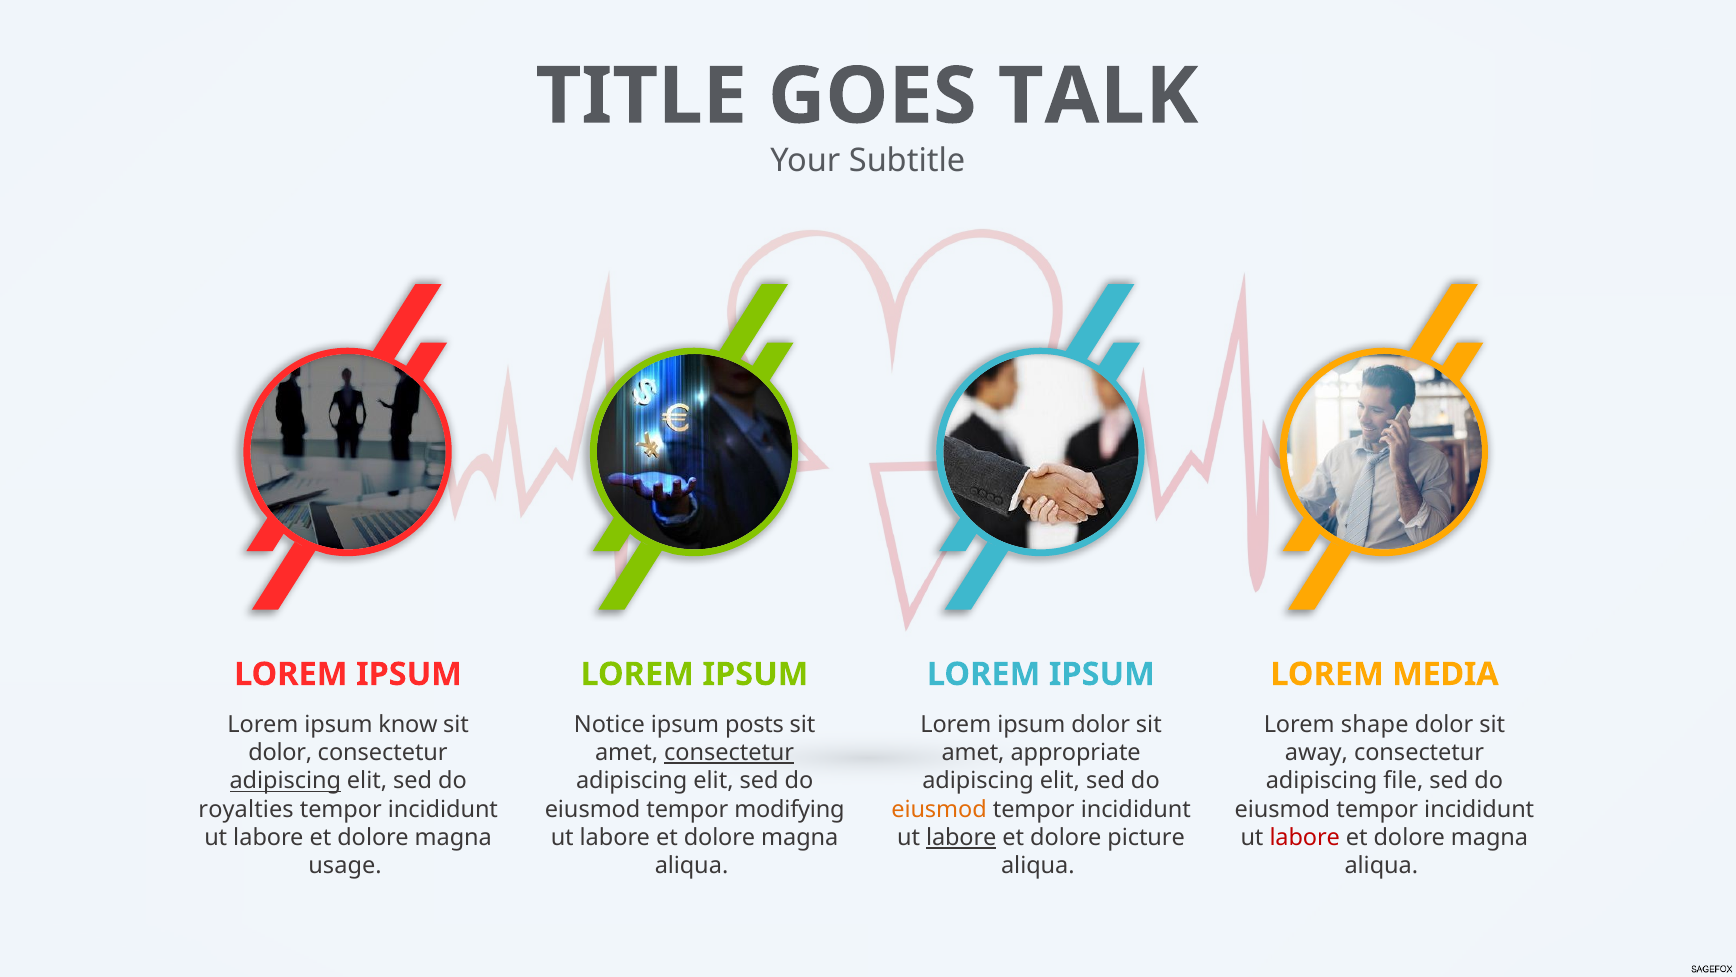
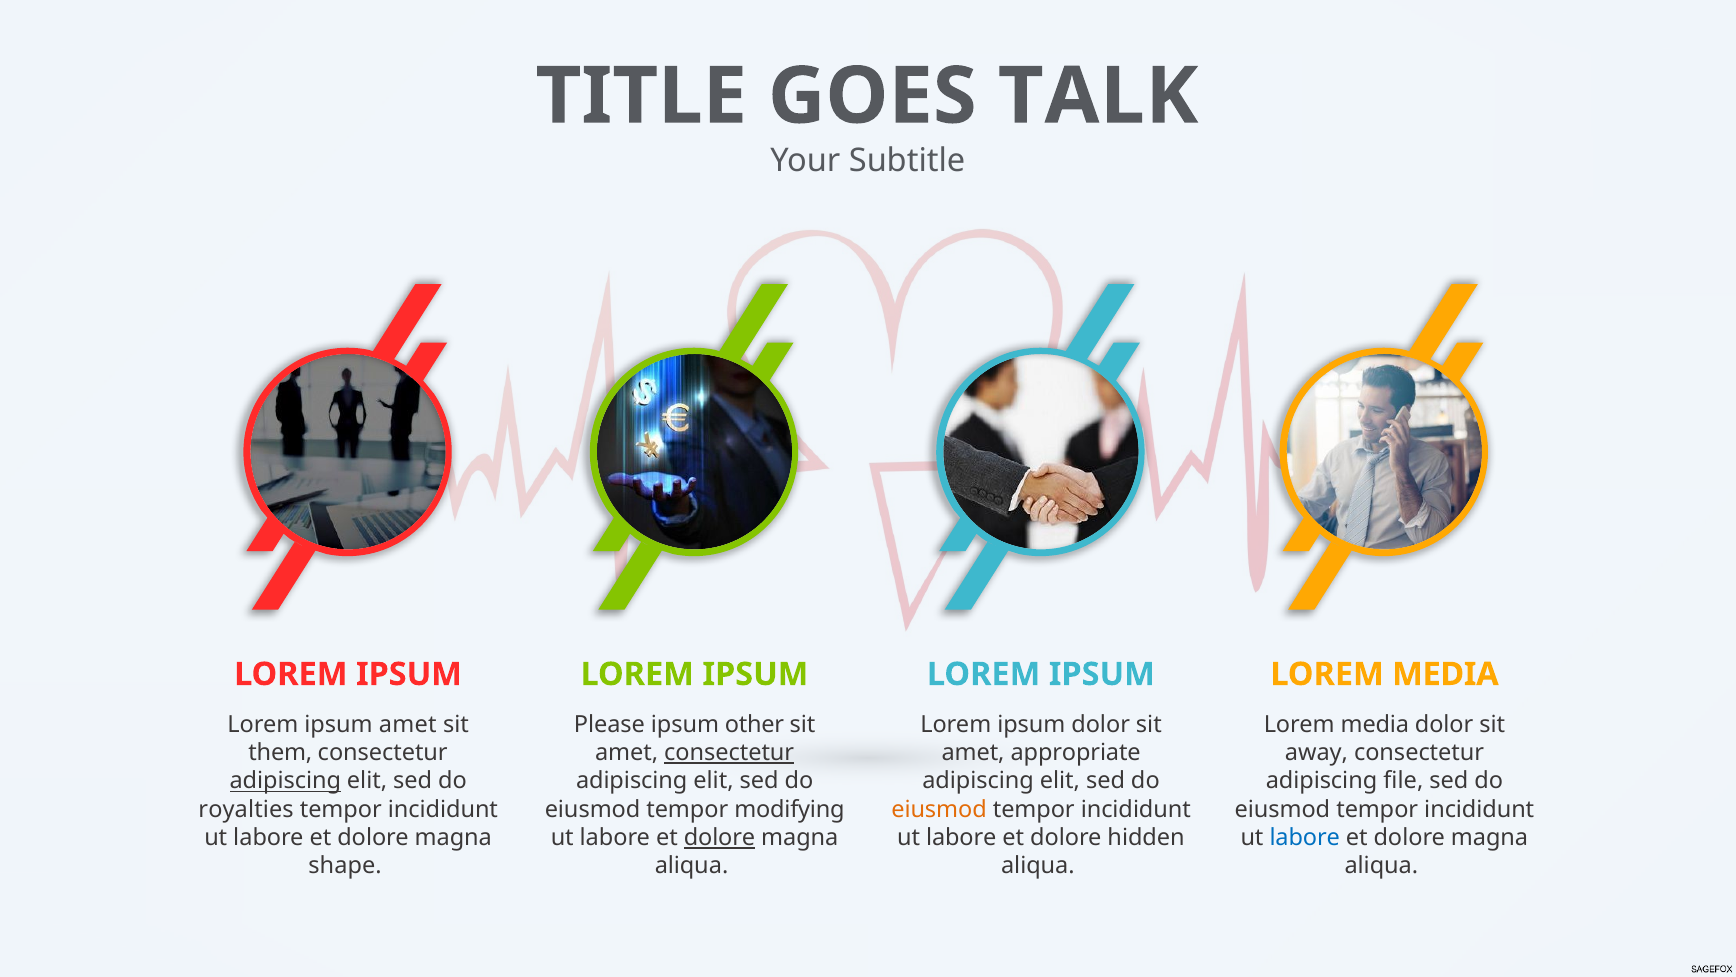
ipsum know: know -> amet
Notice: Notice -> Please
posts: posts -> other
shape at (1375, 724): shape -> media
dolor at (280, 753): dolor -> them
dolore at (719, 837) underline: none -> present
labore at (961, 837) underline: present -> none
picture: picture -> hidden
labore at (1305, 837) colour: red -> blue
usage: usage -> shape
